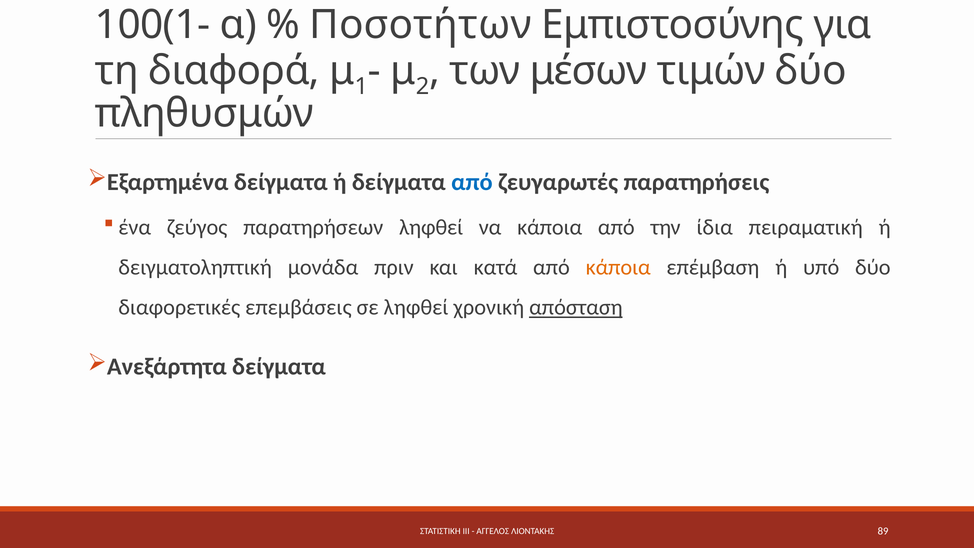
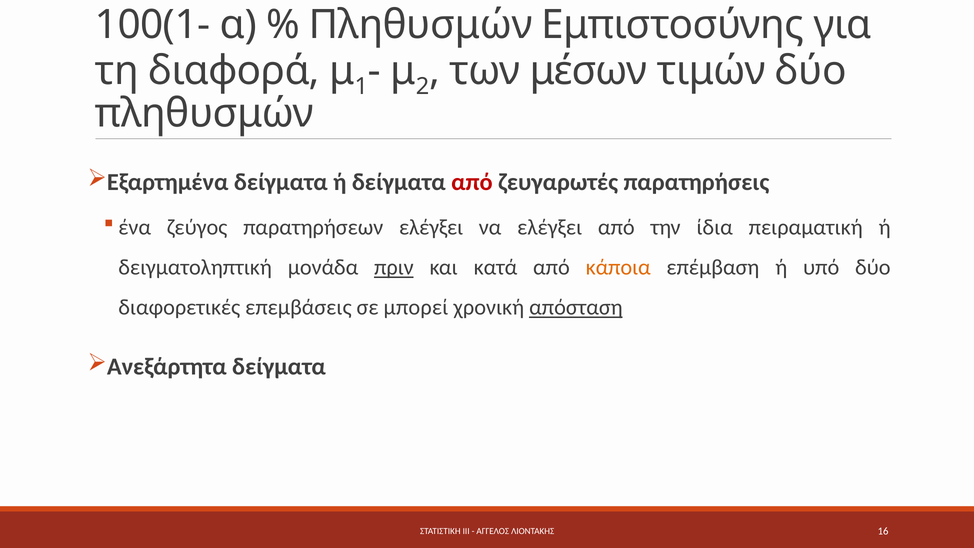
Ποσοτήτων at (420, 25): Ποσοτήτων -> Πληθυσμών
από at (472, 182) colour: blue -> red
παρατηρήσεων ληφθεί: ληφθεί -> ελέγξει
να κάποια: κάποια -> ελέγξει
πριν underline: none -> present
σε ληφθεί: ληφθεί -> μπορεί
89: 89 -> 16
